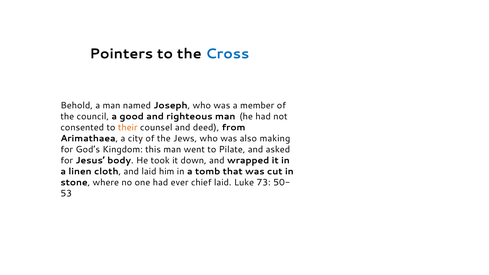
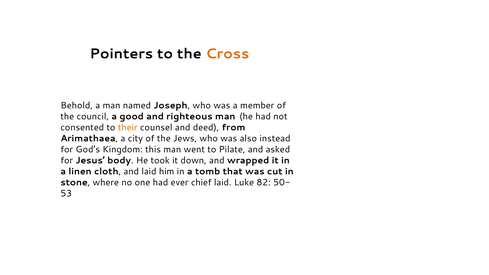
Cross colour: blue -> orange
making: making -> instead
73: 73 -> 82
